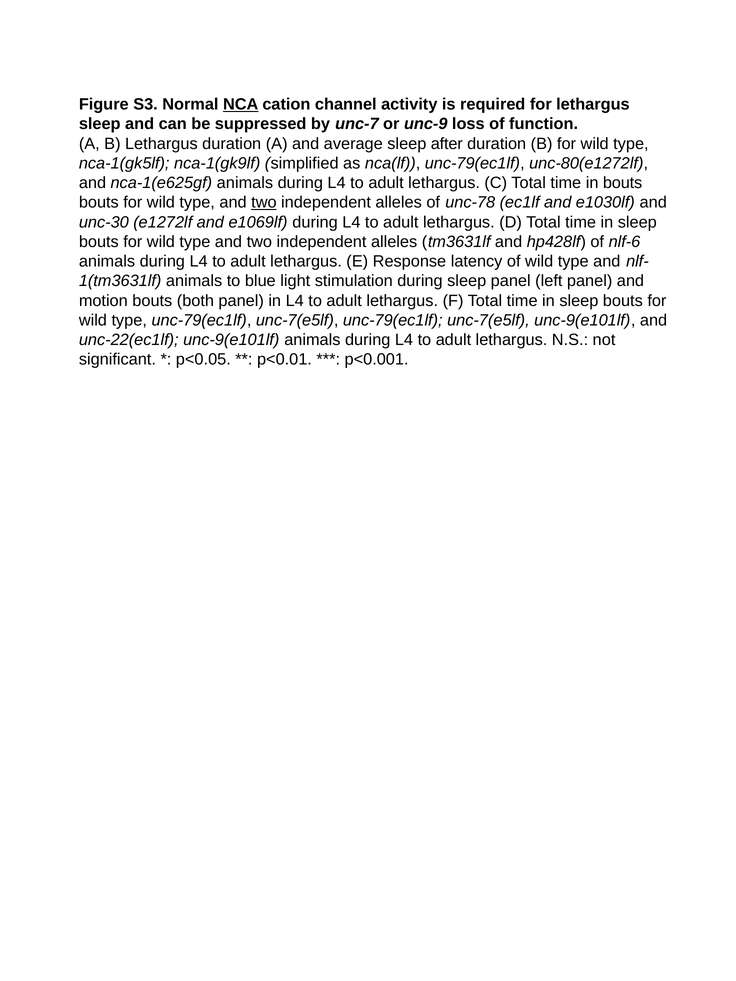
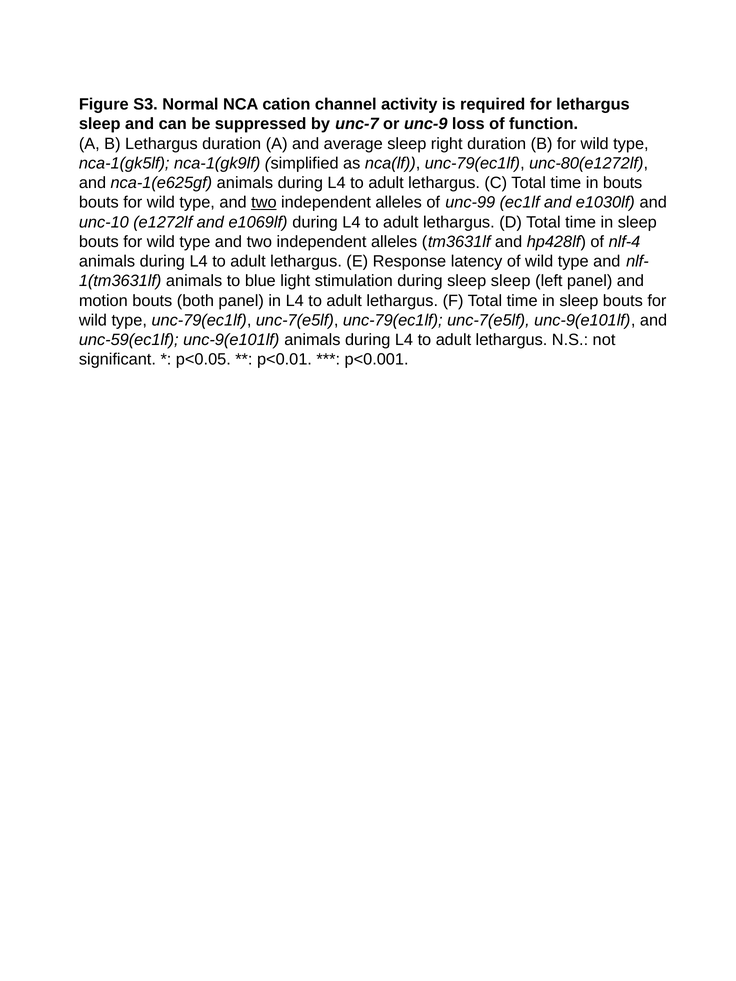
NCA underline: present -> none
after: after -> right
unc-78: unc-78 -> unc-99
unc-30: unc-30 -> unc-10
nlf-6: nlf-6 -> nlf-4
sleep panel: panel -> sleep
unc-22(ec1lf: unc-22(ec1lf -> unc-59(ec1lf
